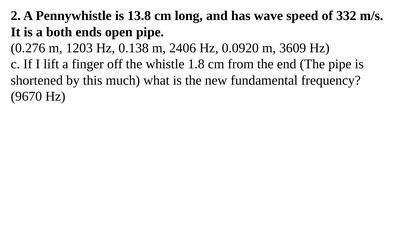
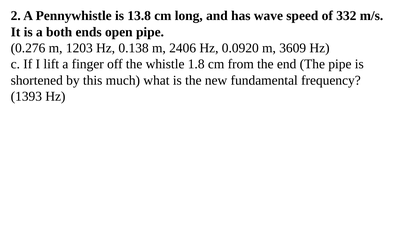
9670: 9670 -> 1393
